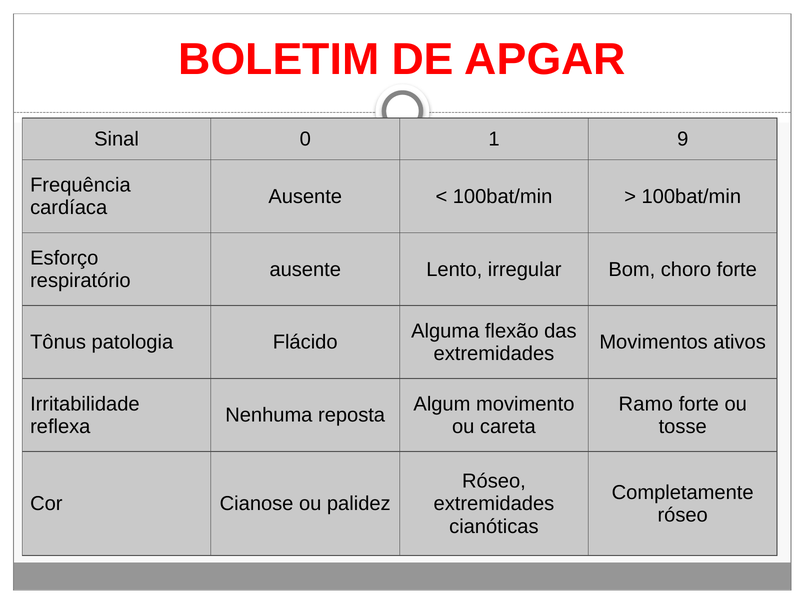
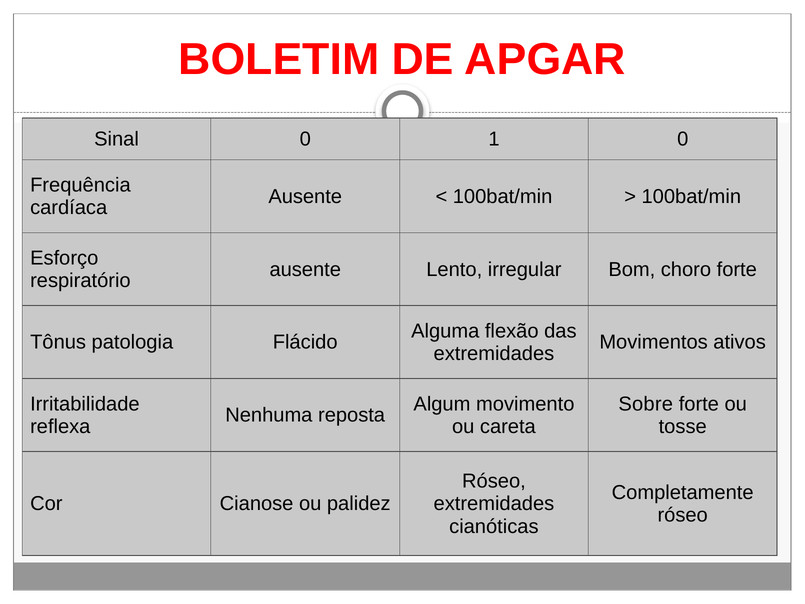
1 9: 9 -> 0
Ramo: Ramo -> Sobre
